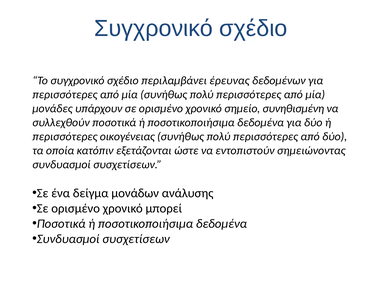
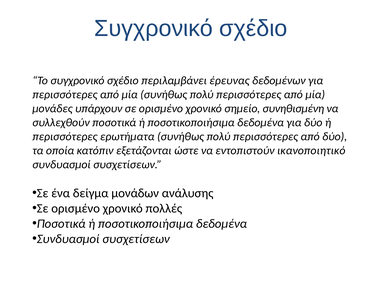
οικογένειας: οικογένειας -> ερωτήματα
σημειώνοντας: σημειώνοντας -> ικανοποιητικό
μπορεί: μπορεί -> πολλές
